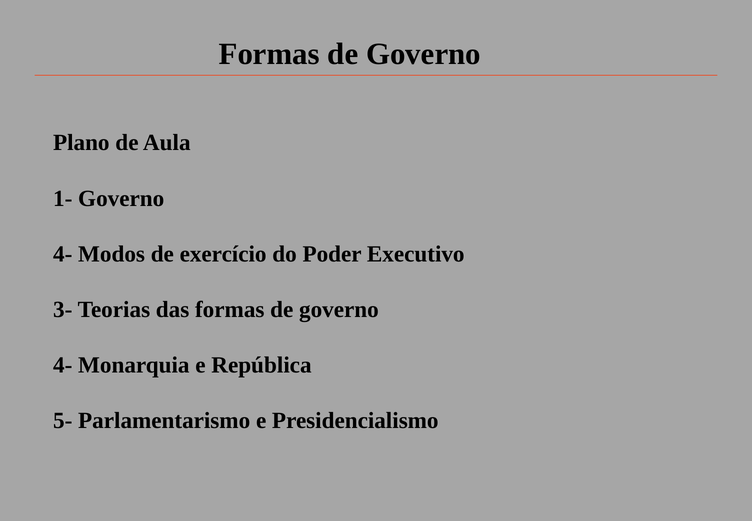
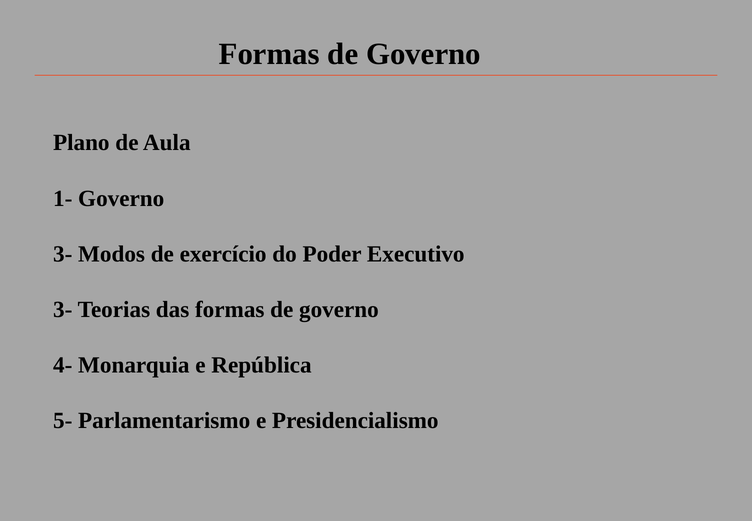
4- at (63, 254): 4- -> 3-
